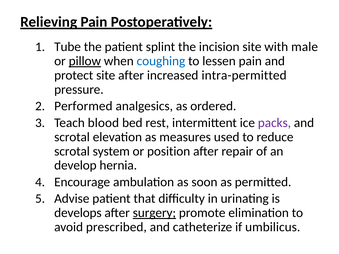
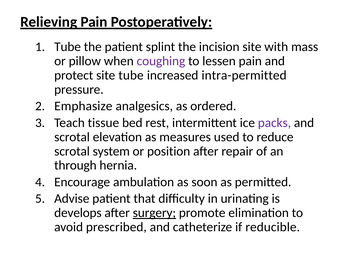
male: male -> mass
pillow underline: present -> none
coughing colour: blue -> purple
site after: after -> tube
Performed: Performed -> Emphasize
blood: blood -> tissue
develop: develop -> through
umbilicus: umbilicus -> reducible
